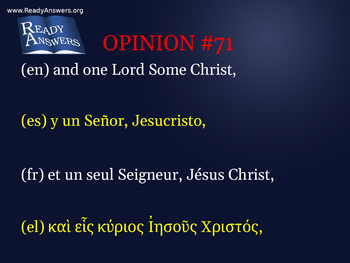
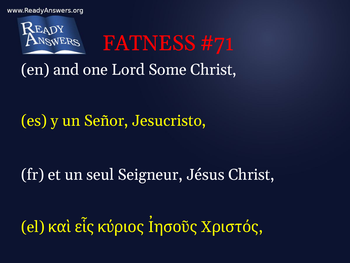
OPINION: OPINION -> FATNESS
